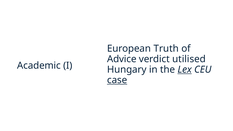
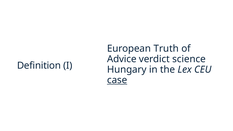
utilised: utilised -> science
Academic: Academic -> Definition
Lex underline: present -> none
